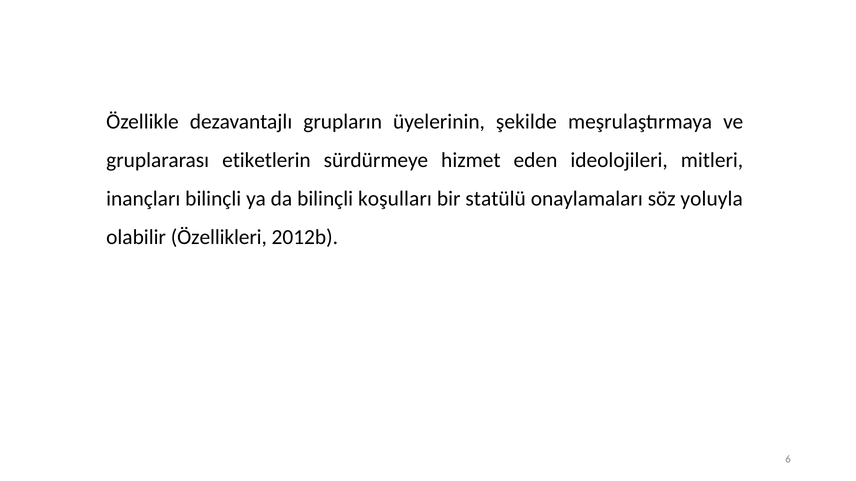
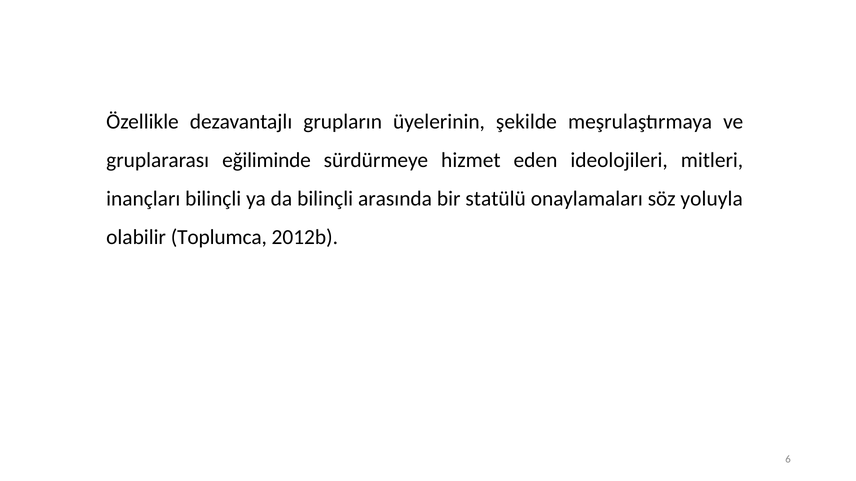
etiketlerin: etiketlerin -> eğiliminde
koşulları: koşulları -> arasında
Özellikleri: Özellikleri -> Toplumca
